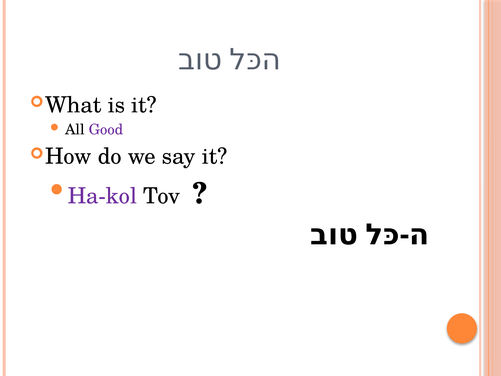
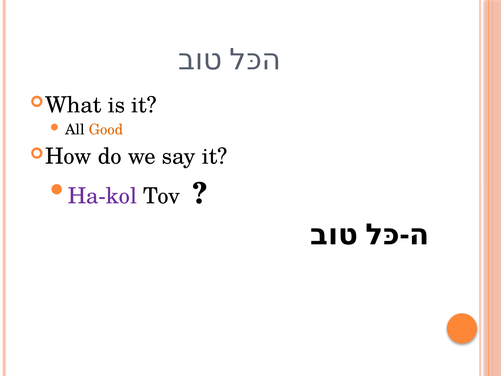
Good colour: purple -> orange
